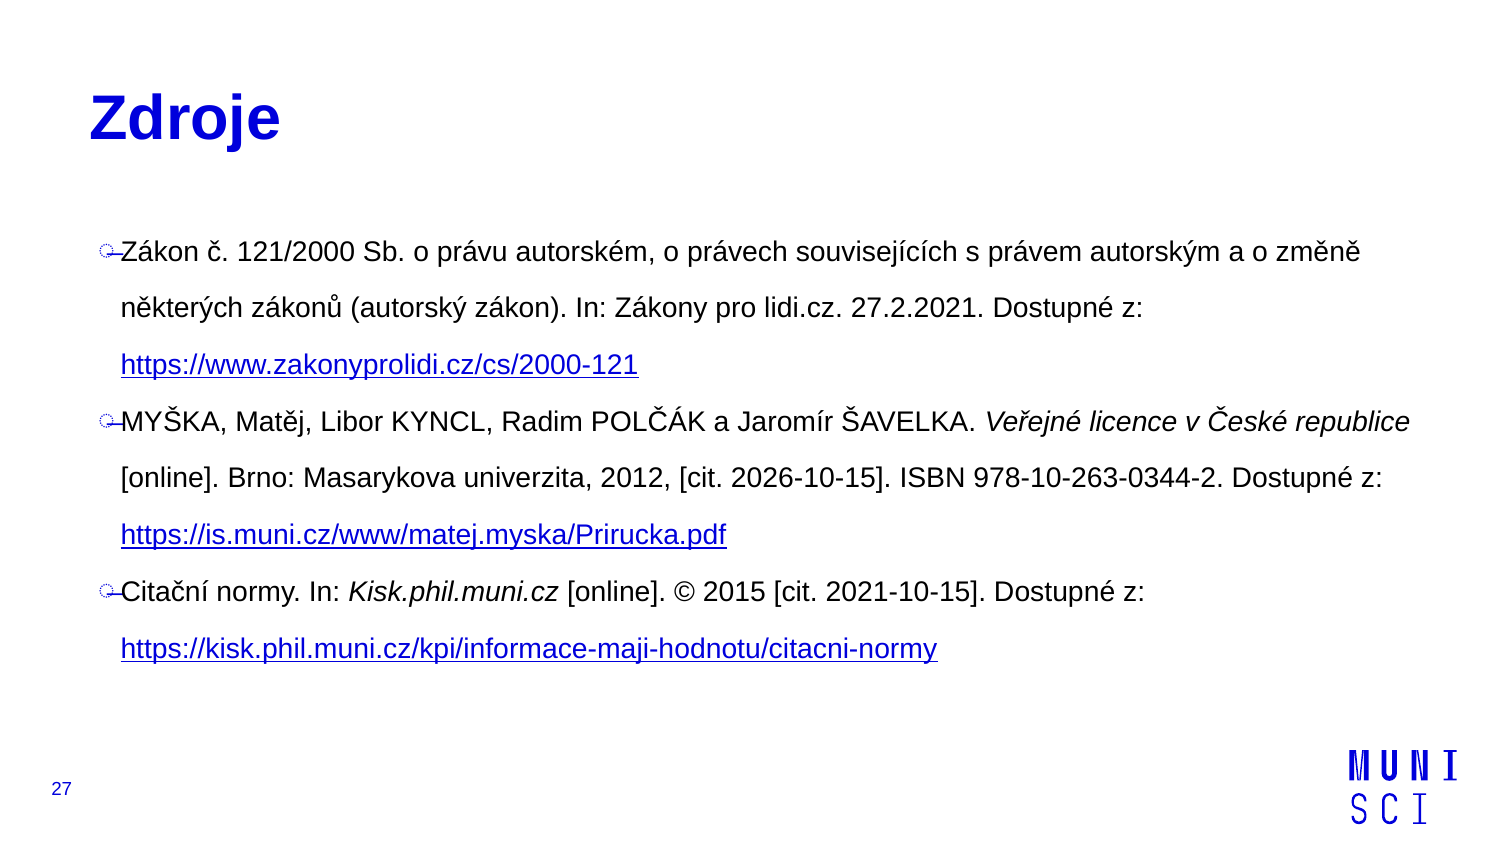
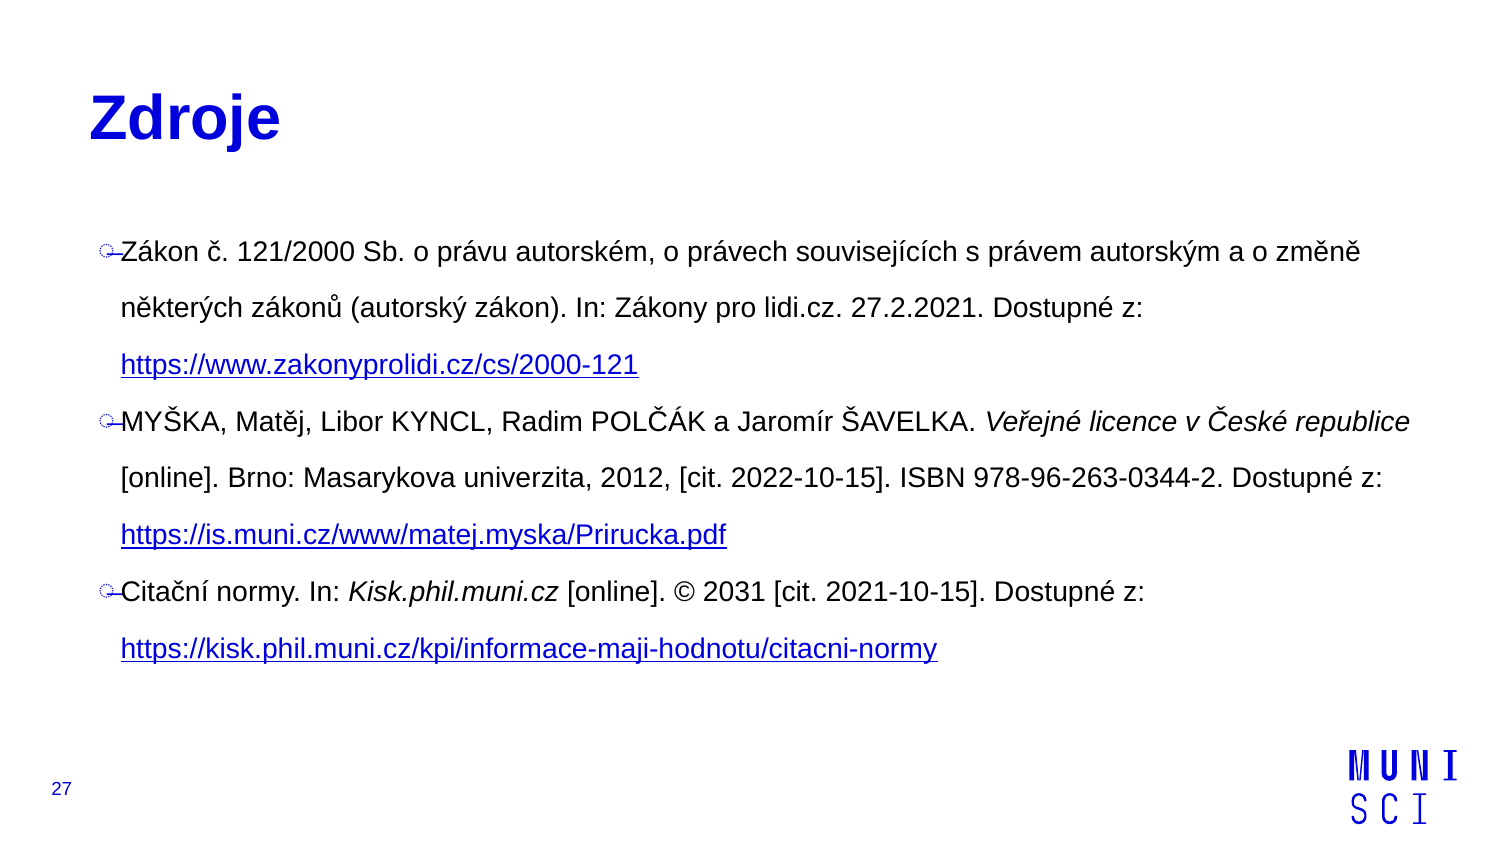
2026-10-15: 2026-10-15 -> 2022-10-15
978-10-263-0344-2: 978-10-263-0344-2 -> 978-96-263-0344-2
2015: 2015 -> 2031
